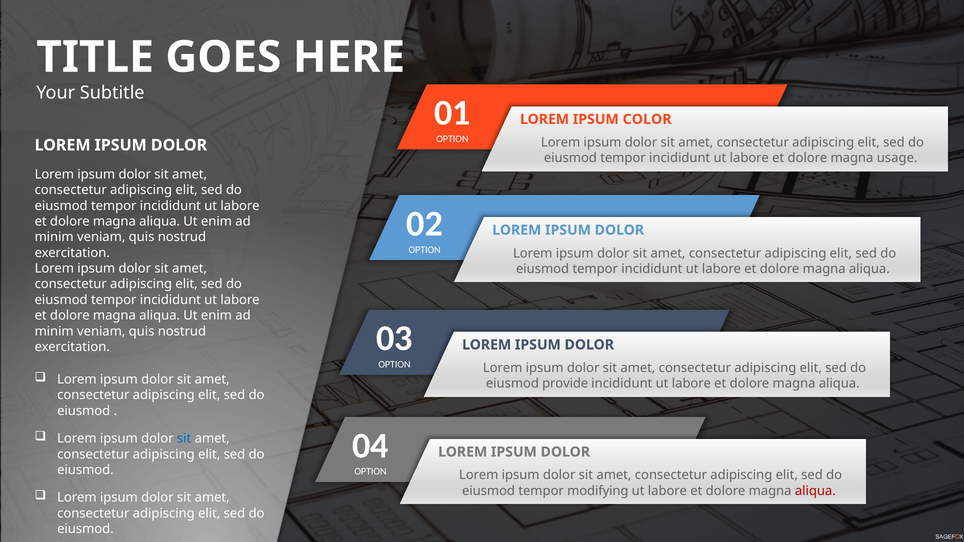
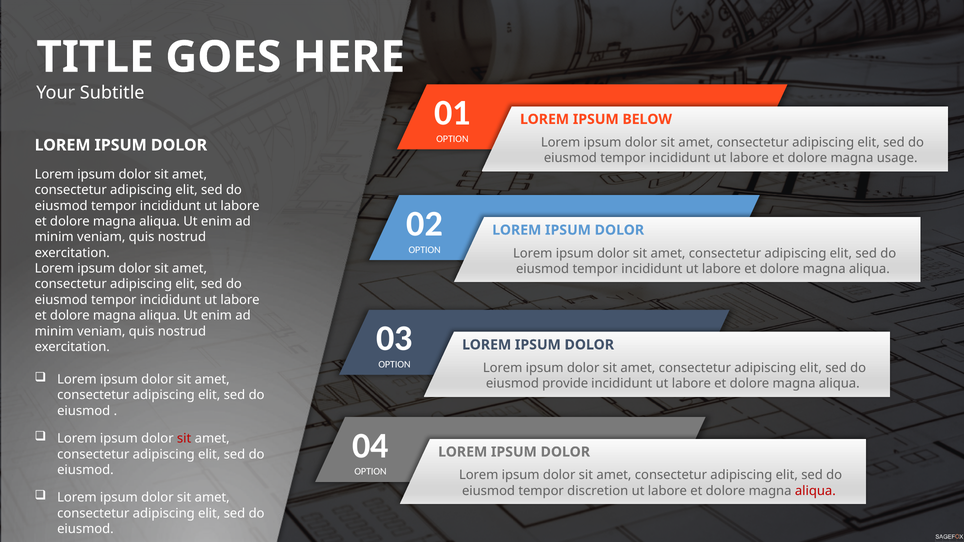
COLOR: COLOR -> BELOW
sit at (184, 439) colour: blue -> red
modifying: modifying -> discretion
